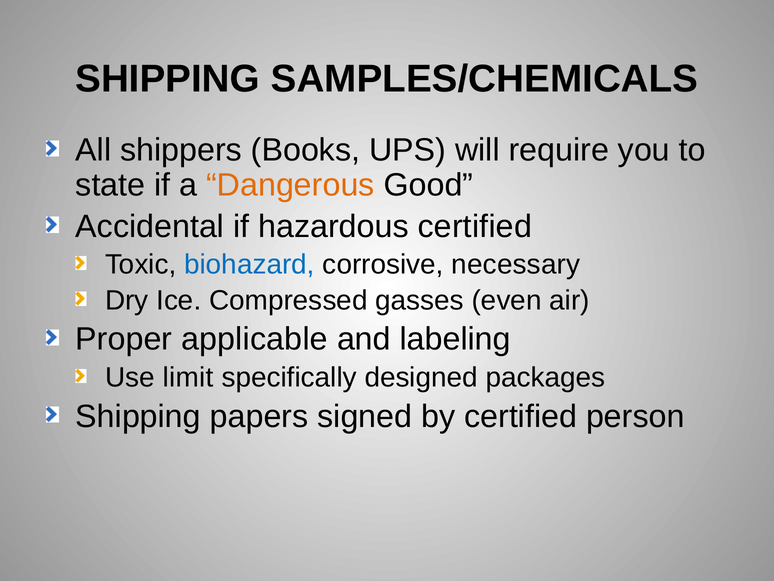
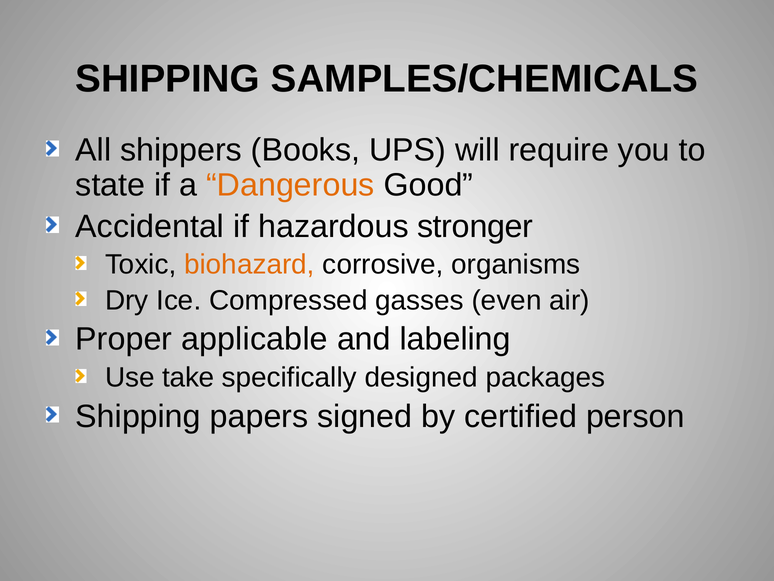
hazardous certified: certified -> stronger
biohazard colour: blue -> orange
necessary: necessary -> organisms
limit: limit -> take
